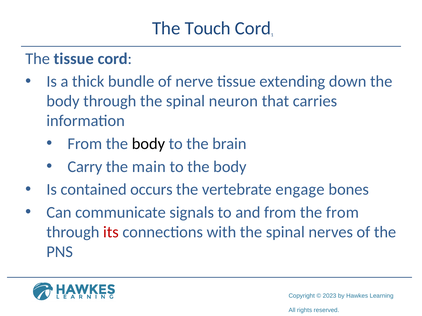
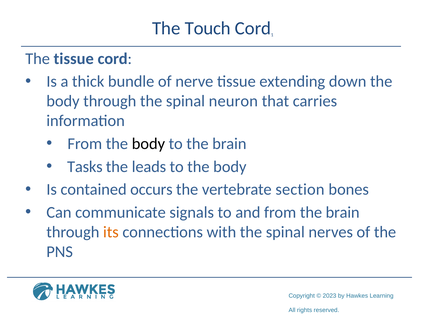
Carry: Carry -> Tasks
main: main -> leads
engage: engage -> section
from the from: from -> brain
its colour: red -> orange
